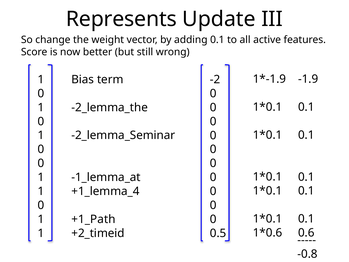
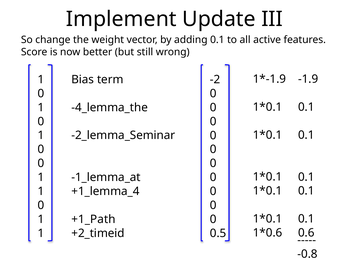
Represents: Represents -> Implement
-2_lemma_the: -2_lemma_the -> -4_lemma_the
